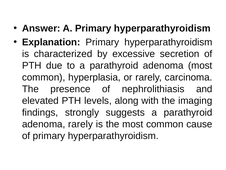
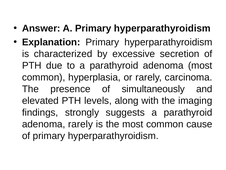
nephrolithiasis: nephrolithiasis -> simultaneously
